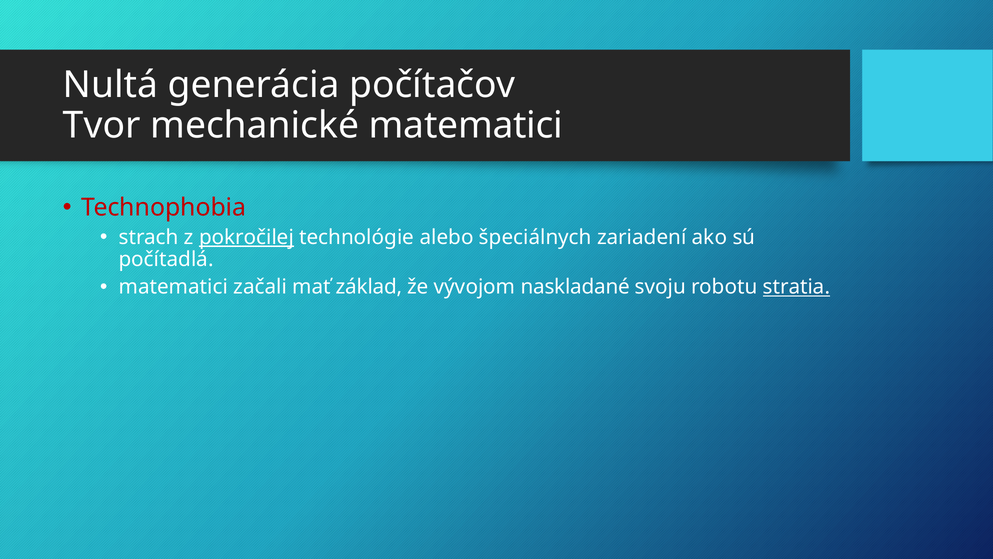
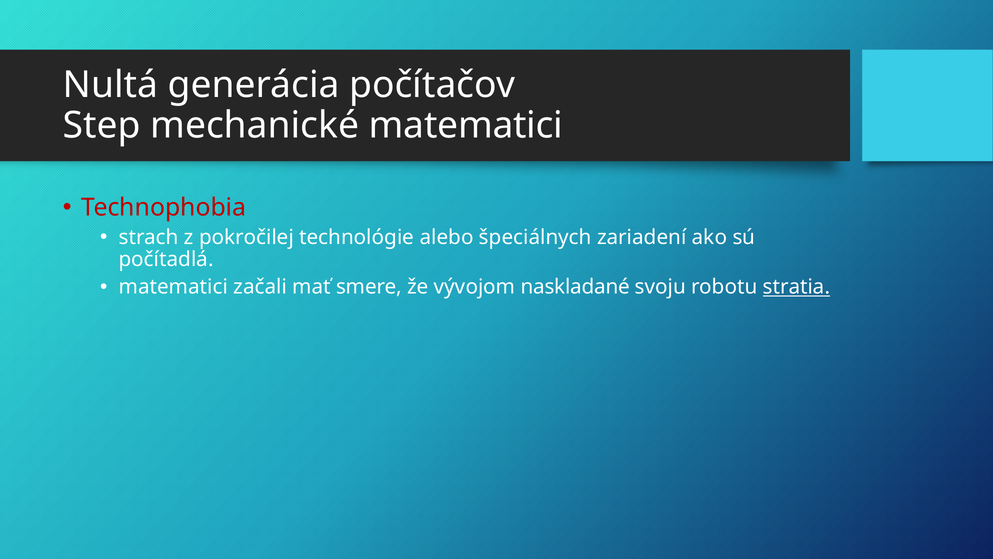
Tvor: Tvor -> Step
pokročilej underline: present -> none
základ: základ -> smere
